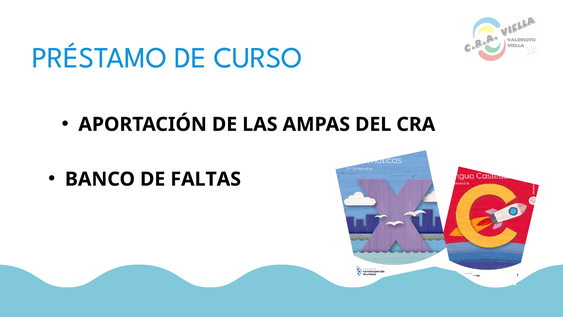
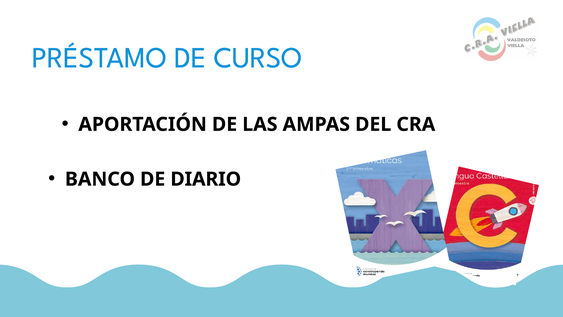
FALTAS: FALTAS -> DIARIO
